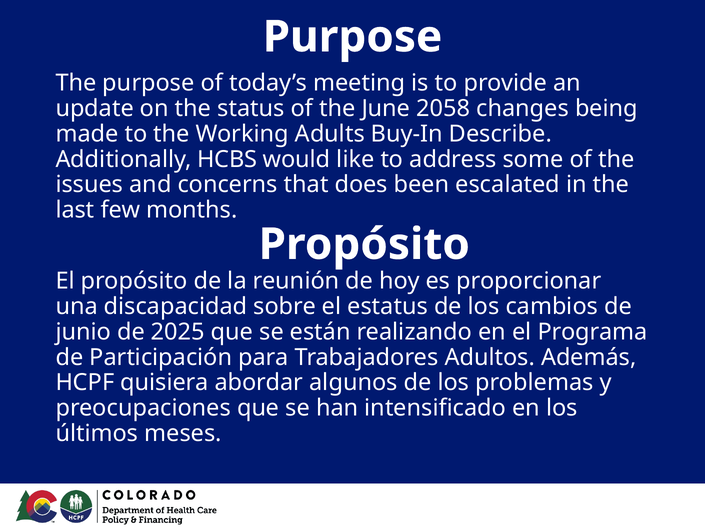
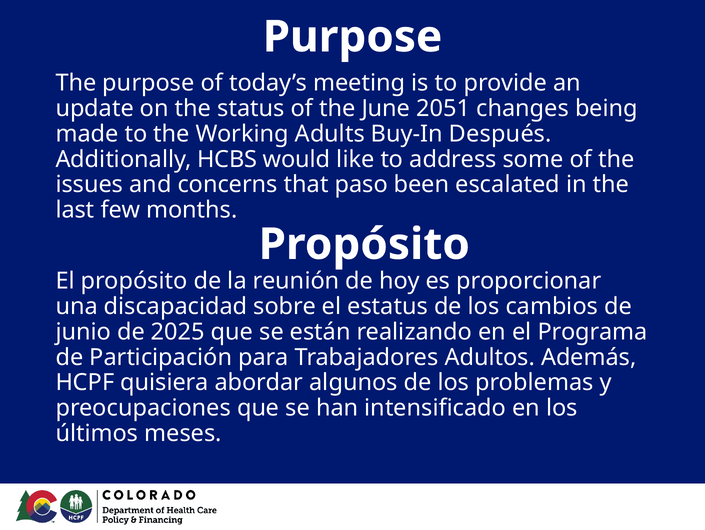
2058: 2058 -> 2051
Describe: Describe -> Después
does: does -> paso
